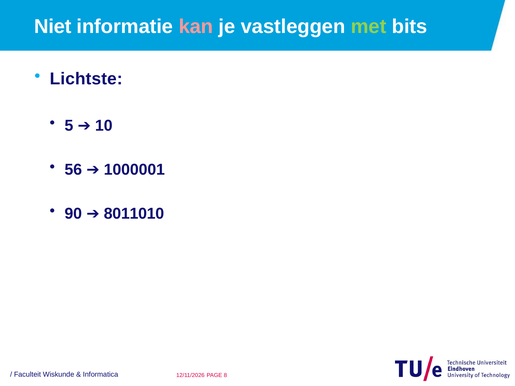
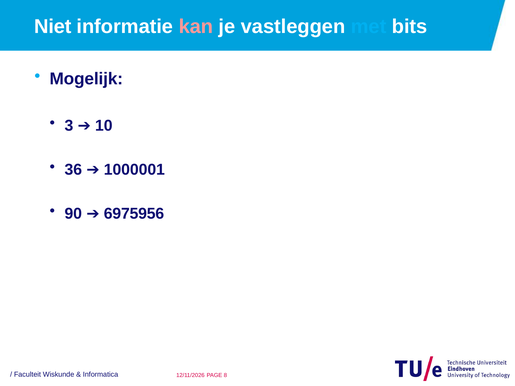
met colour: light green -> light blue
Lichtste: Lichtste -> Mogelijk
5: 5 -> 3
56: 56 -> 36
8011010: 8011010 -> 6975956
